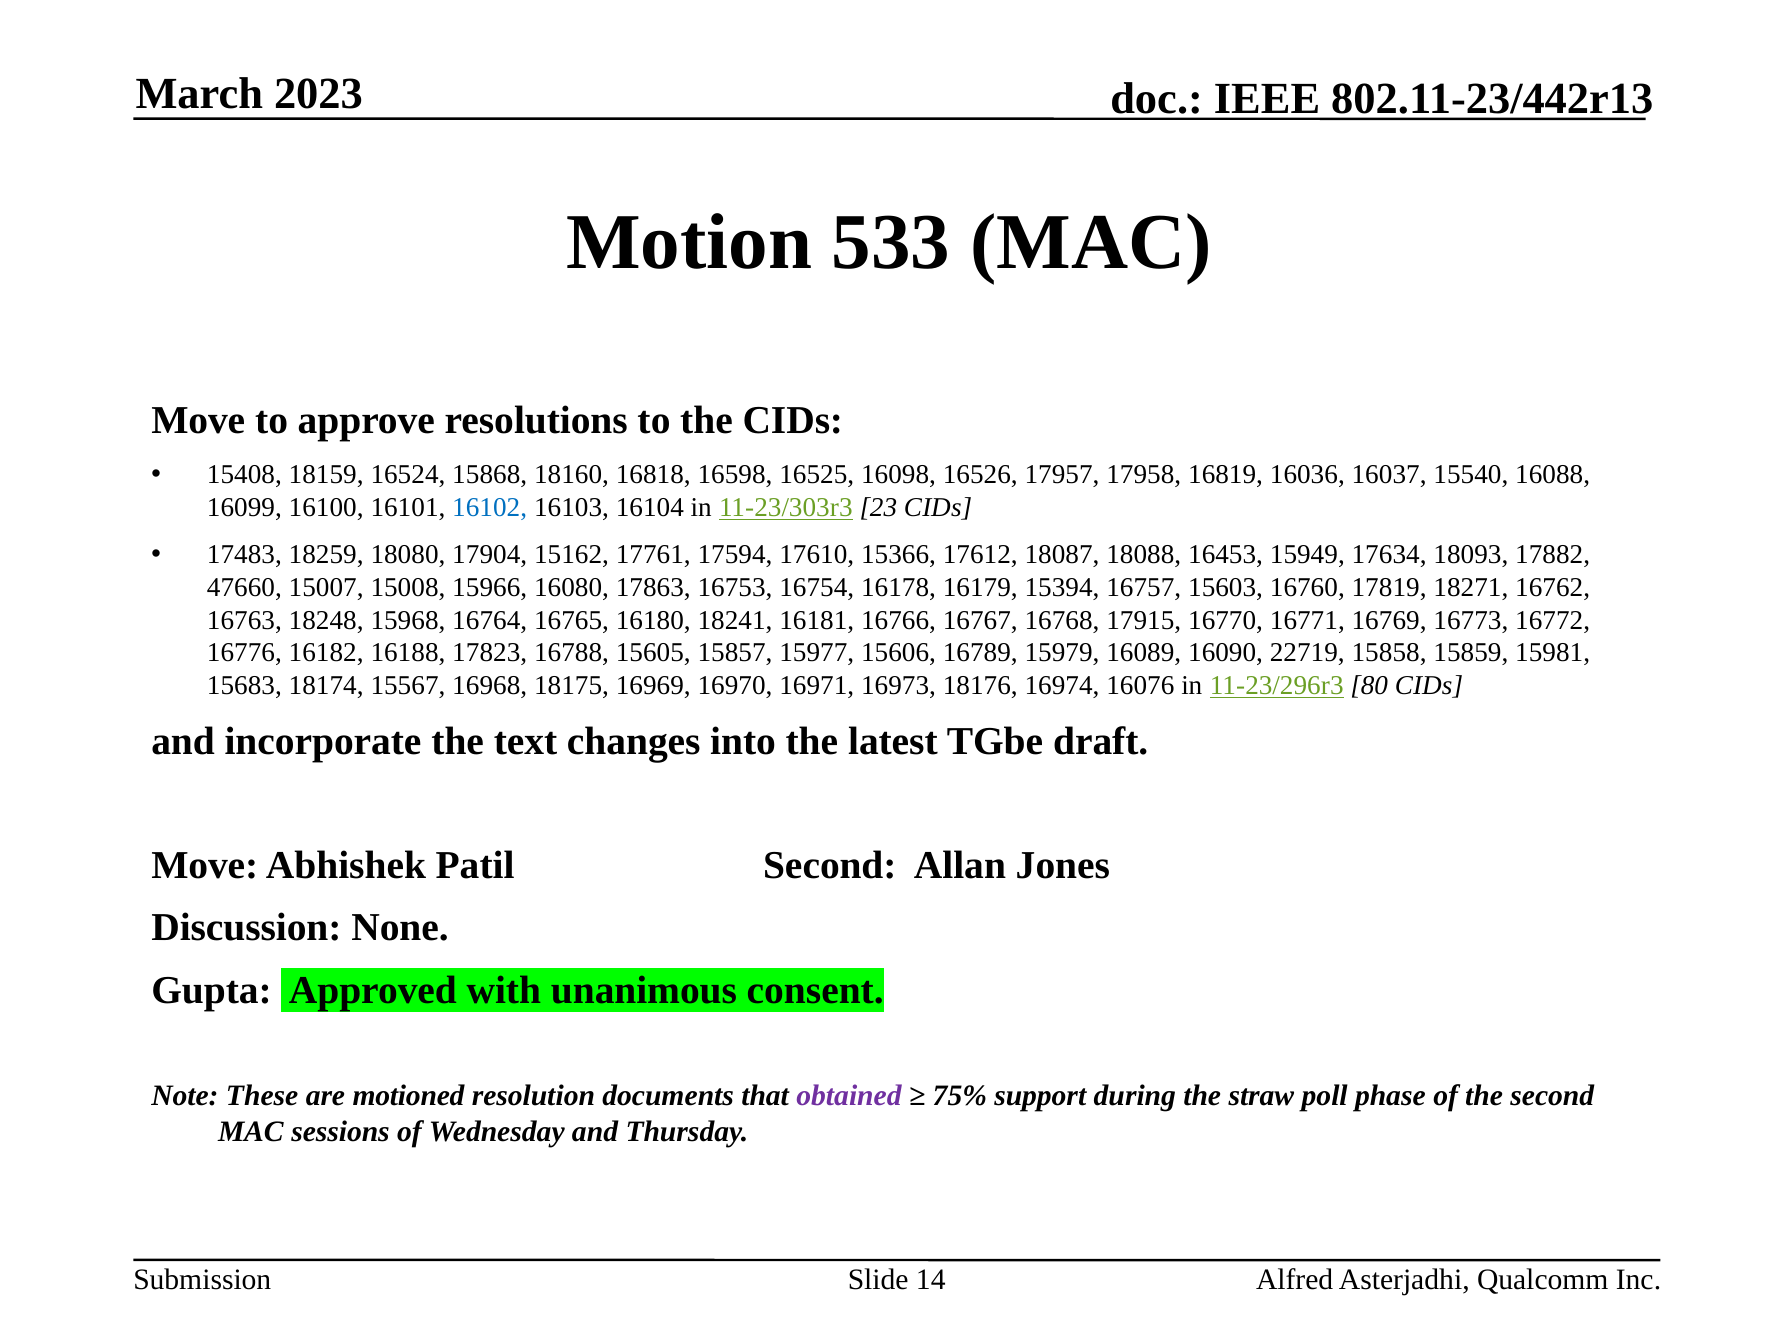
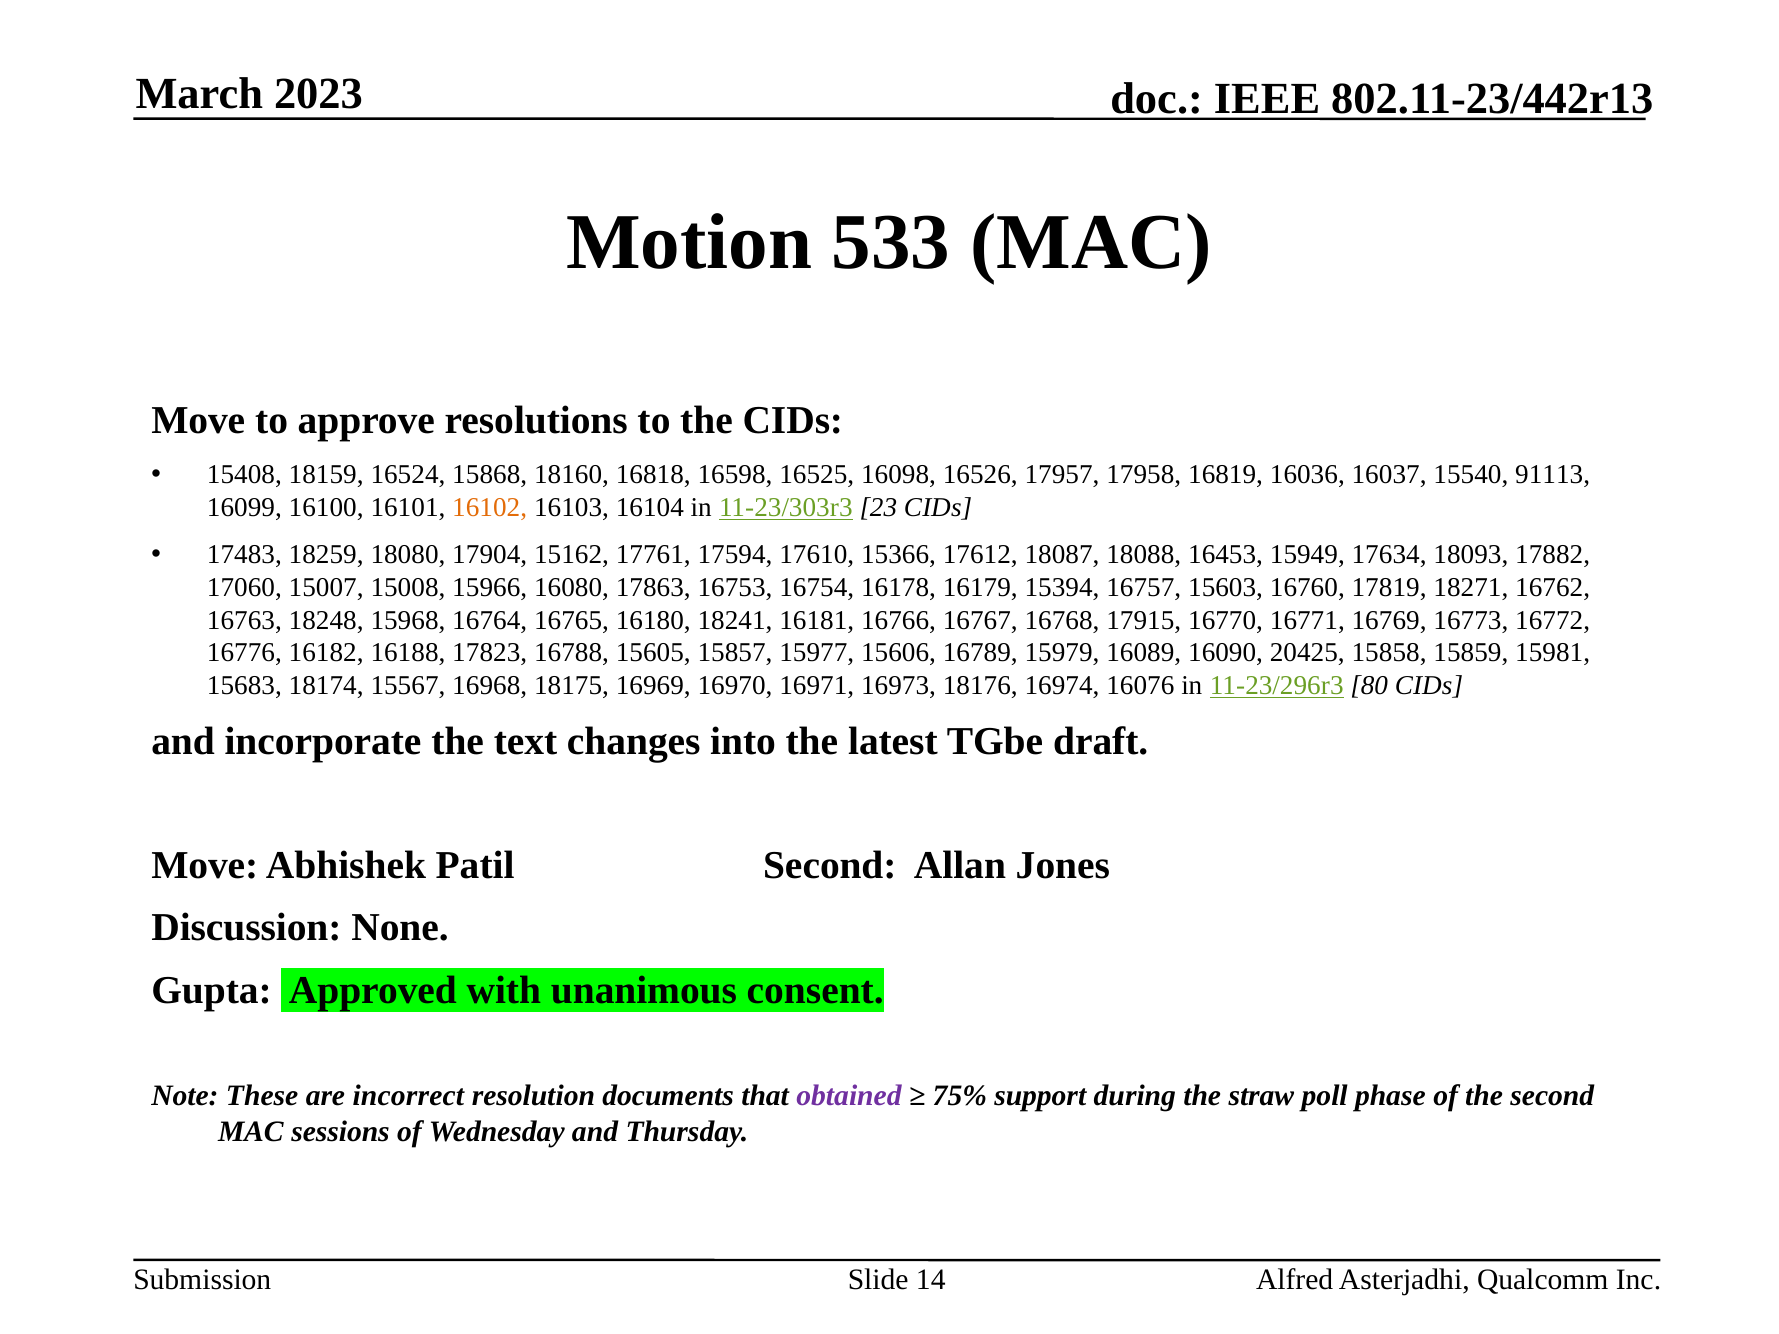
16088: 16088 -> 91113
16102 colour: blue -> orange
47660: 47660 -> 17060
22719: 22719 -> 20425
motioned: motioned -> incorrect
